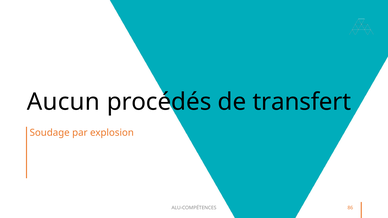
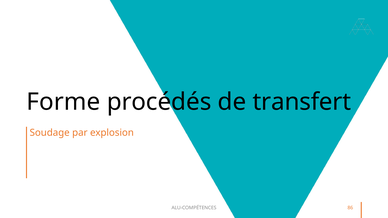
Aucun: Aucun -> Forme
